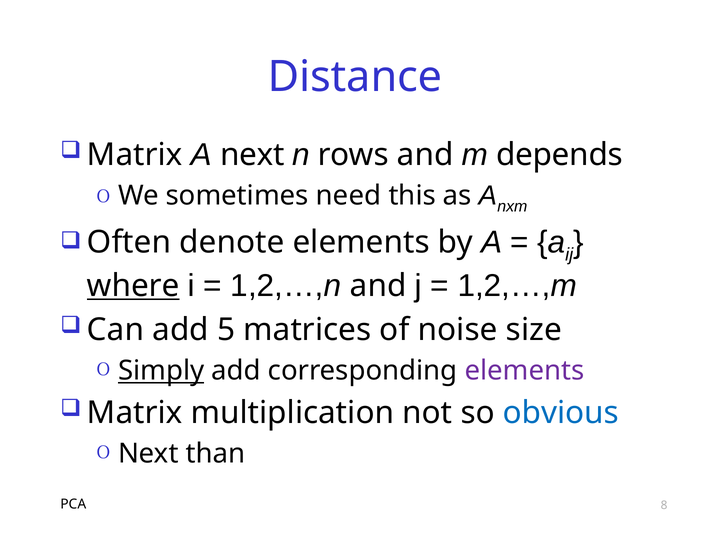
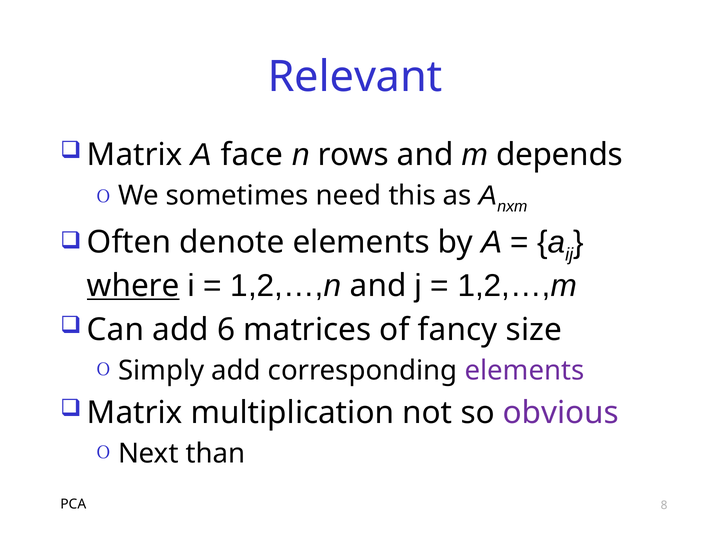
Distance: Distance -> Relevant
A next: next -> face
5: 5 -> 6
noise: noise -> fancy
Simply underline: present -> none
obvious colour: blue -> purple
